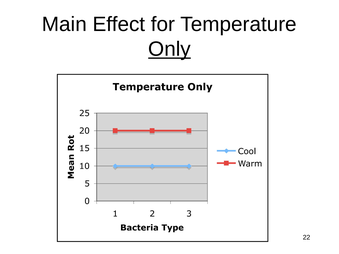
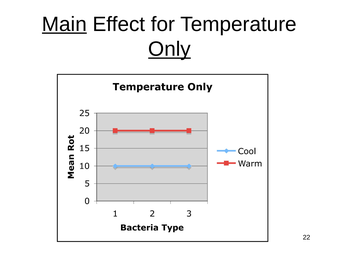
Main underline: none -> present
